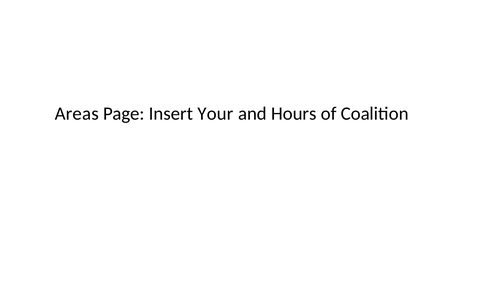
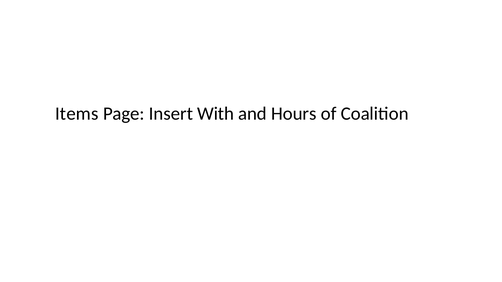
Areas: Areas -> Items
Your: Your -> With
